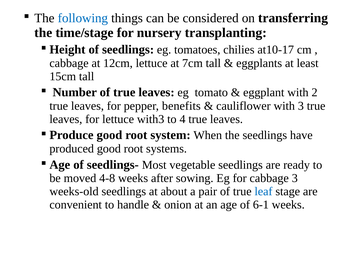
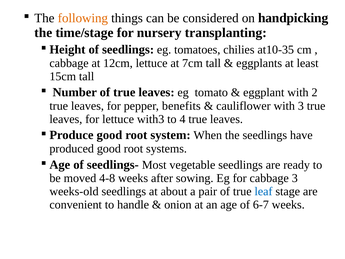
following colour: blue -> orange
transferring: transferring -> handpicking
at10-17: at10-17 -> at10-35
6-1: 6-1 -> 6-7
